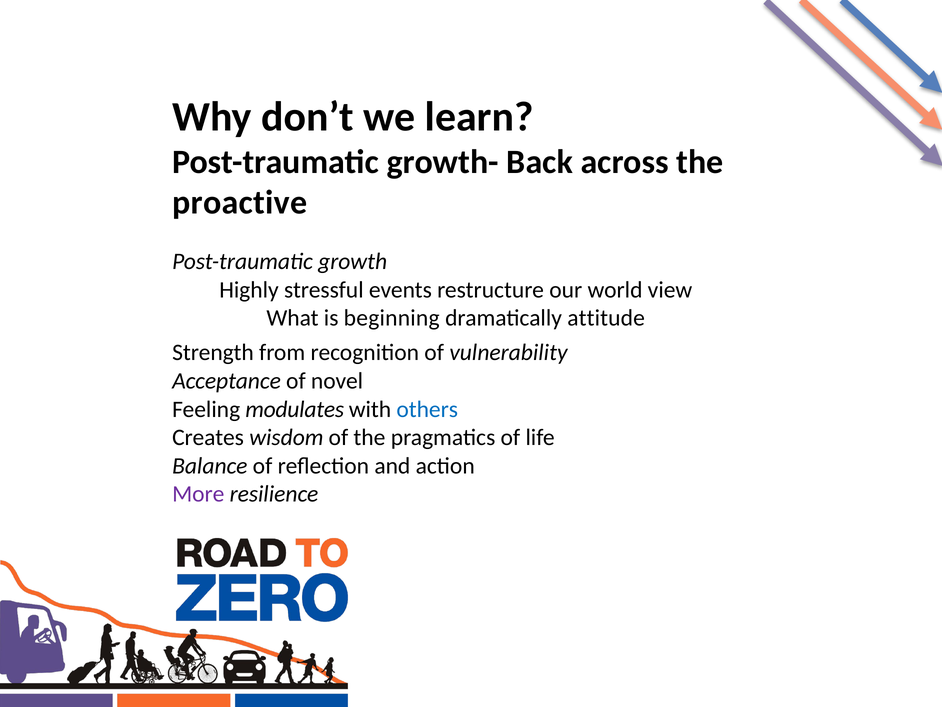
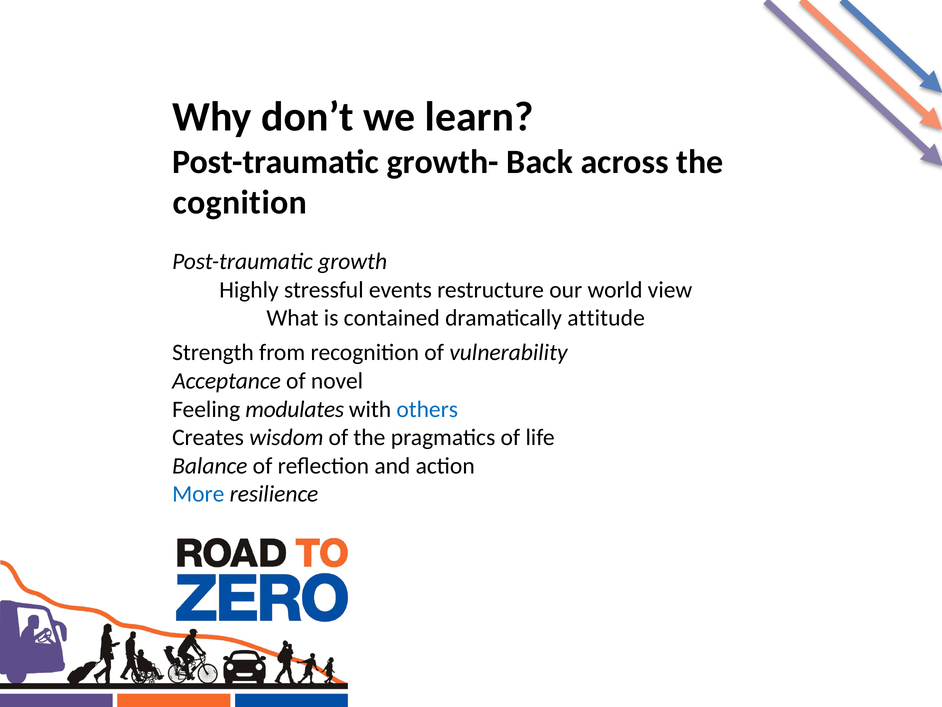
proactive: proactive -> cognition
beginning: beginning -> contained
More colour: purple -> blue
